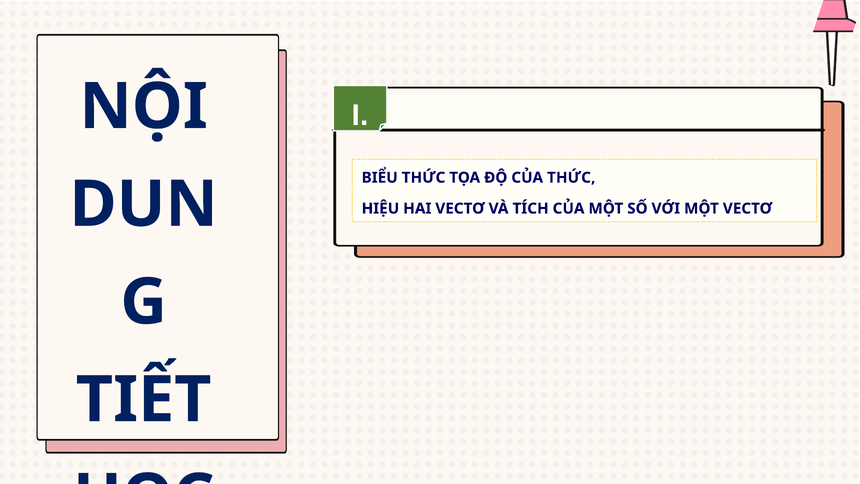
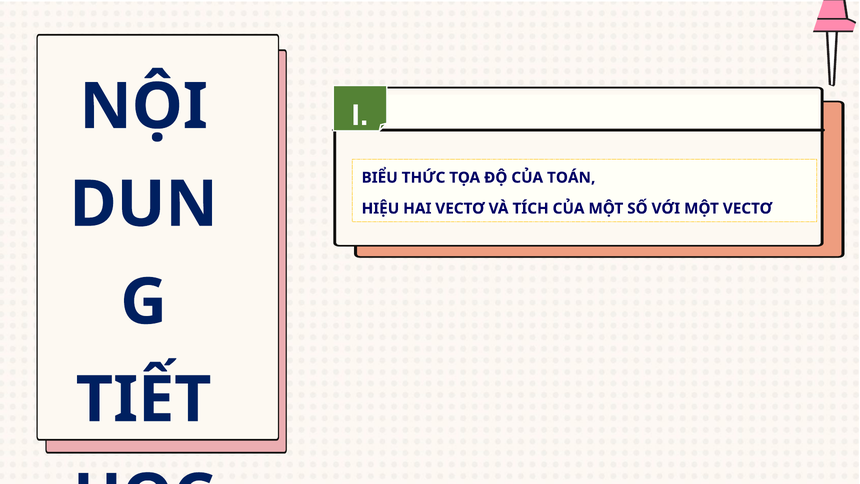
CỦA THỨC: THỨC -> TOÁN
